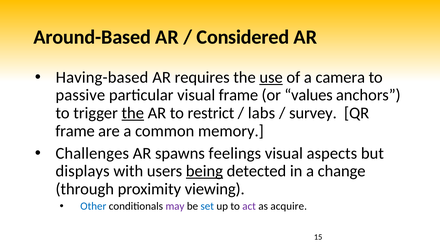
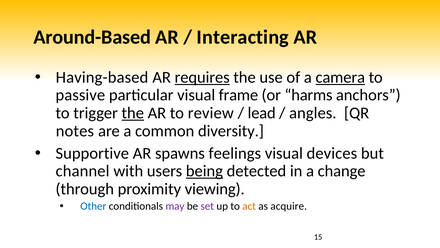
Considered: Considered -> Interacting
requires underline: none -> present
use underline: present -> none
camera underline: none -> present
values: values -> harms
restrict: restrict -> review
labs: labs -> lead
survey: survey -> angles
frame at (75, 131): frame -> notes
memory: memory -> diversity
Challenges: Challenges -> Supportive
aspects: aspects -> devices
displays: displays -> channel
set colour: blue -> purple
act colour: purple -> orange
